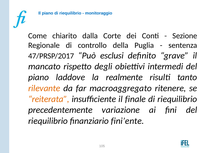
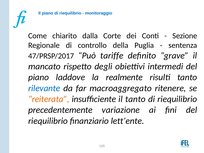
esclusi: esclusi -> tariffe
rilevante colour: orange -> blue
il finale: finale -> tanto
fini’ente: fini’ente -> lett’ente
